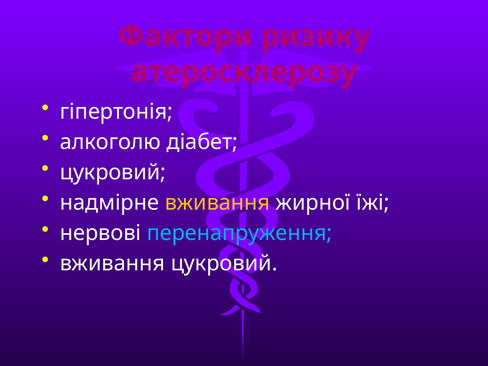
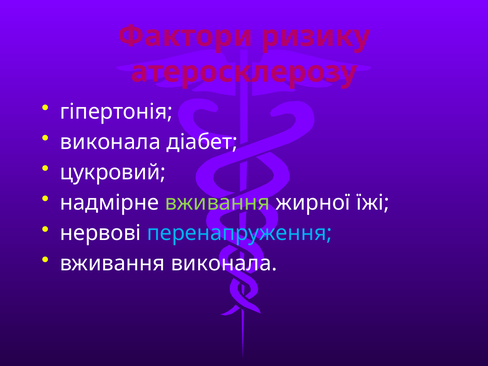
алкоголю at (110, 142): алкоголю -> виконала
вживання at (217, 203) colour: yellow -> light green
вживання цукровий: цукровий -> виконала
